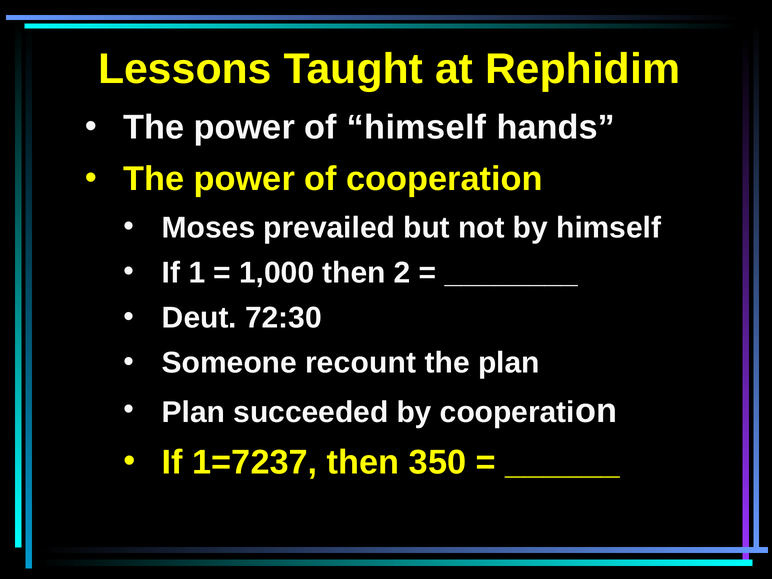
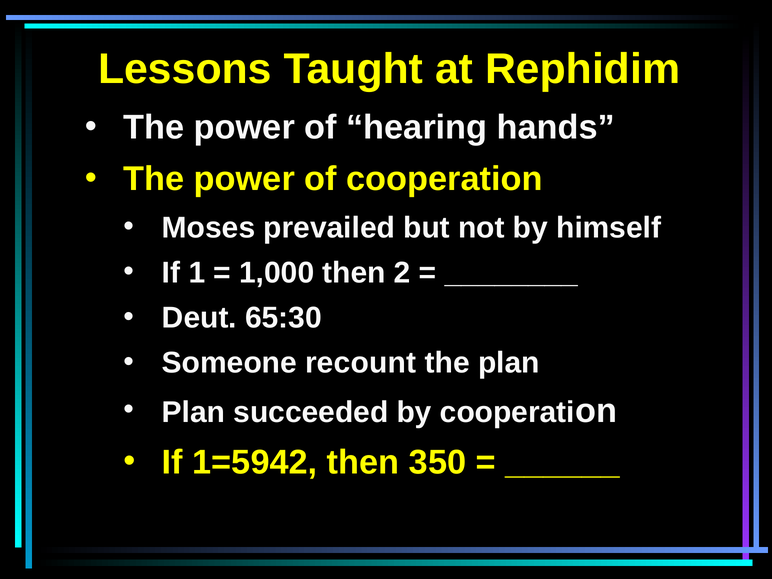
of himself: himself -> hearing
72:30: 72:30 -> 65:30
1=7237: 1=7237 -> 1=5942
